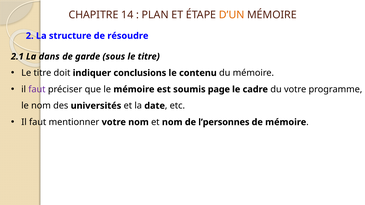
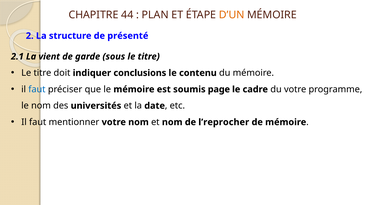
14: 14 -> 44
résoudre: résoudre -> présenté
dans: dans -> vient
faut at (37, 89) colour: purple -> blue
l’personnes: l’personnes -> l’reprocher
